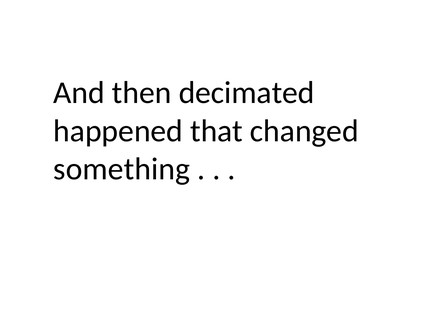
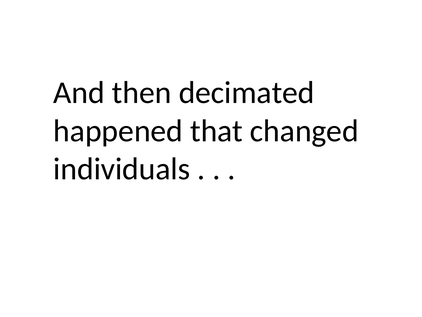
something: something -> individuals
